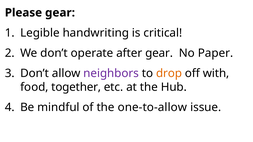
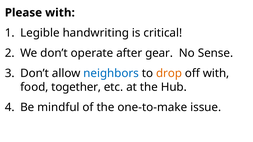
Please gear: gear -> with
Paper: Paper -> Sense
neighbors colour: purple -> blue
one-to-allow: one-to-allow -> one-to-make
